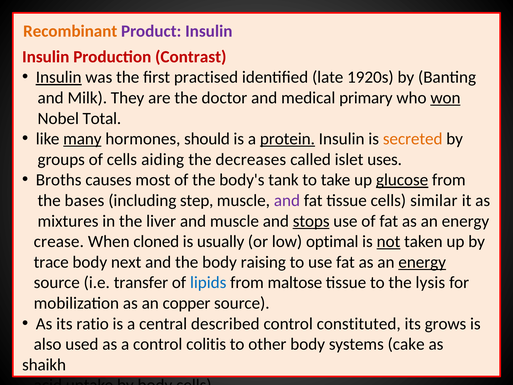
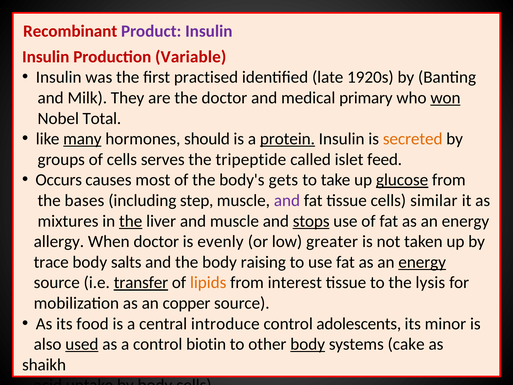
Recombinant colour: orange -> red
Contrast: Contrast -> Variable
Insulin at (59, 77) underline: present -> none
aiding: aiding -> serves
decreases: decreases -> tripeptide
uses: uses -> feed
Broths: Broths -> Occurs
tank: tank -> gets
the at (131, 221) underline: none -> present
crease: crease -> allergy
When cloned: cloned -> doctor
usually: usually -> evenly
optimal: optimal -> greater
not underline: present -> none
next: next -> salts
transfer underline: none -> present
lipids colour: blue -> orange
maltose: maltose -> interest
ratio: ratio -> food
described: described -> introduce
constituted: constituted -> adolescents
grows: grows -> minor
used underline: none -> present
colitis: colitis -> biotin
body at (308, 344) underline: none -> present
